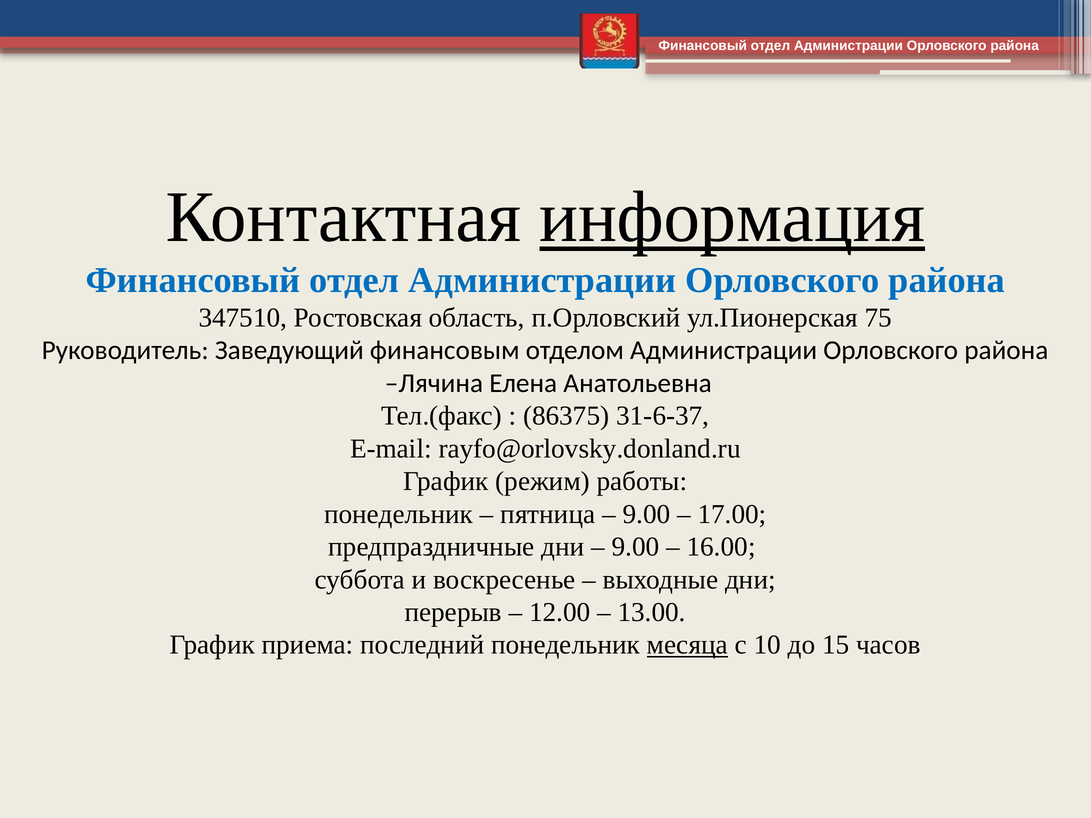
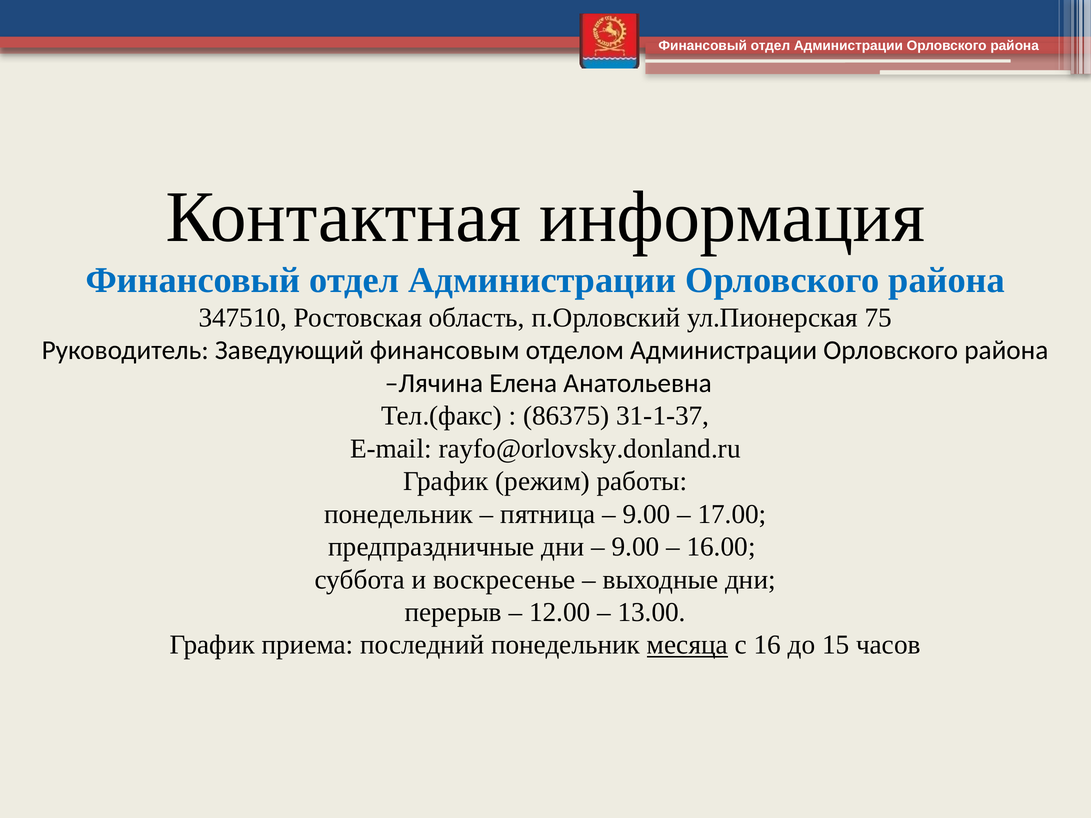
информация underline: present -> none
31-6-37: 31-6-37 -> 31-1-37
10: 10 -> 16
